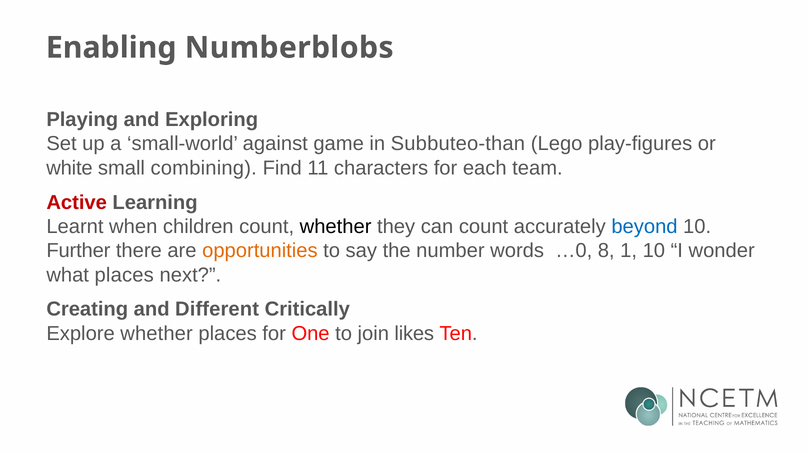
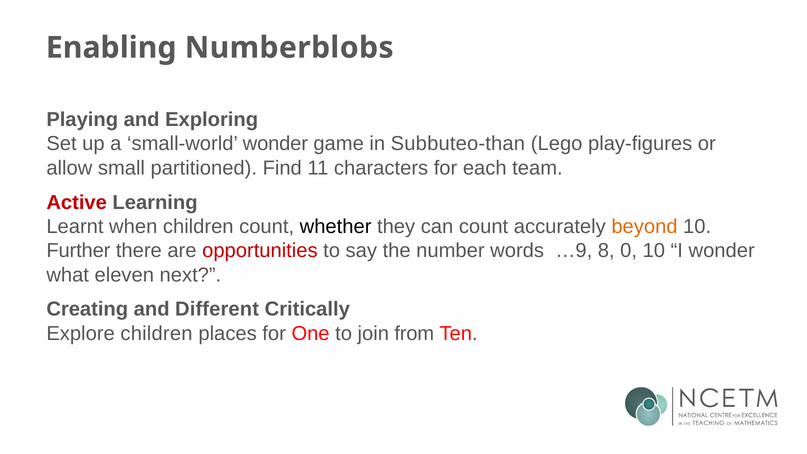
small-world against: against -> wonder
white: white -> allow
combining: combining -> partitioned
beyond colour: blue -> orange
opportunities colour: orange -> red
…0: …0 -> …9
1: 1 -> 0
what places: places -> eleven
Explore whether: whether -> children
likes: likes -> from
